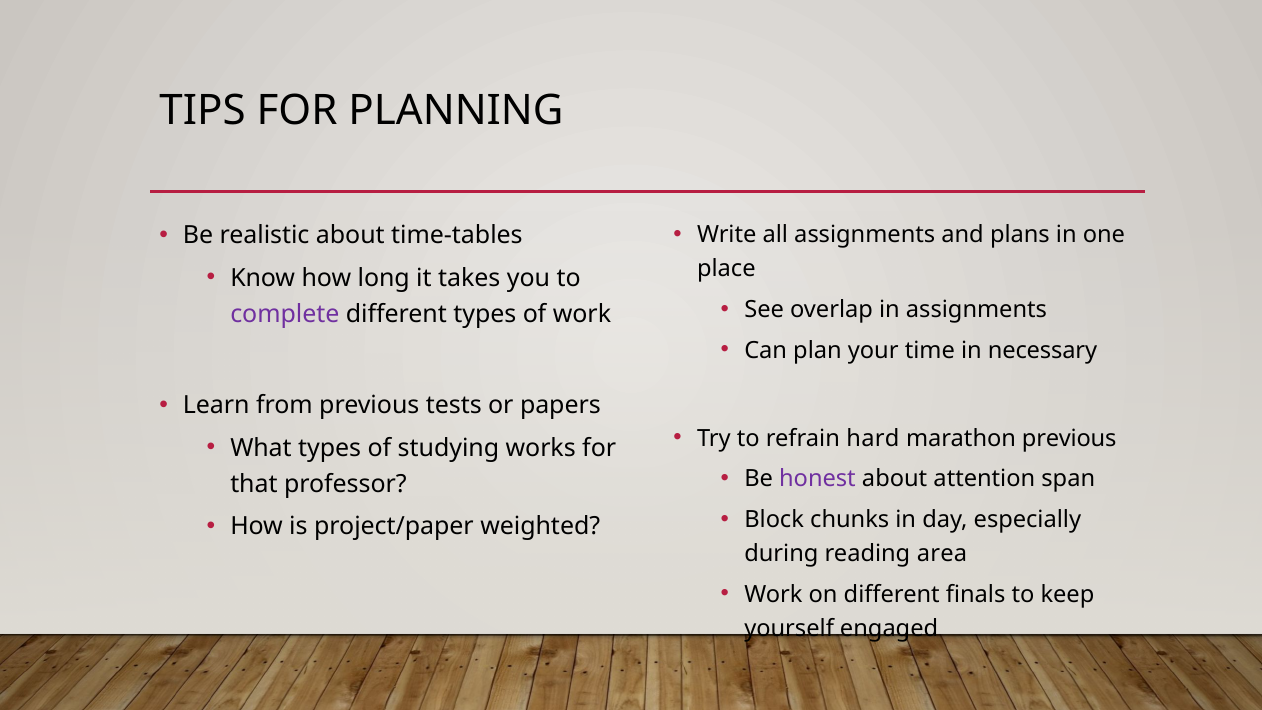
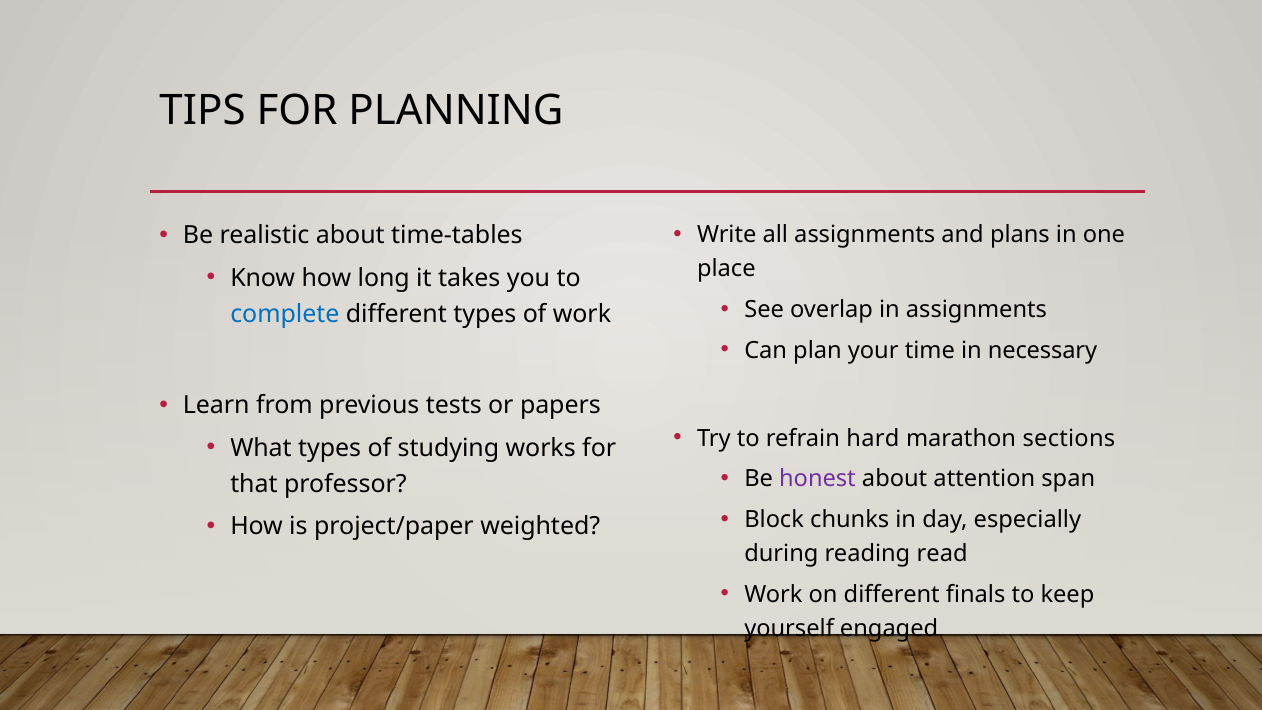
complete colour: purple -> blue
marathon previous: previous -> sections
area: area -> read
